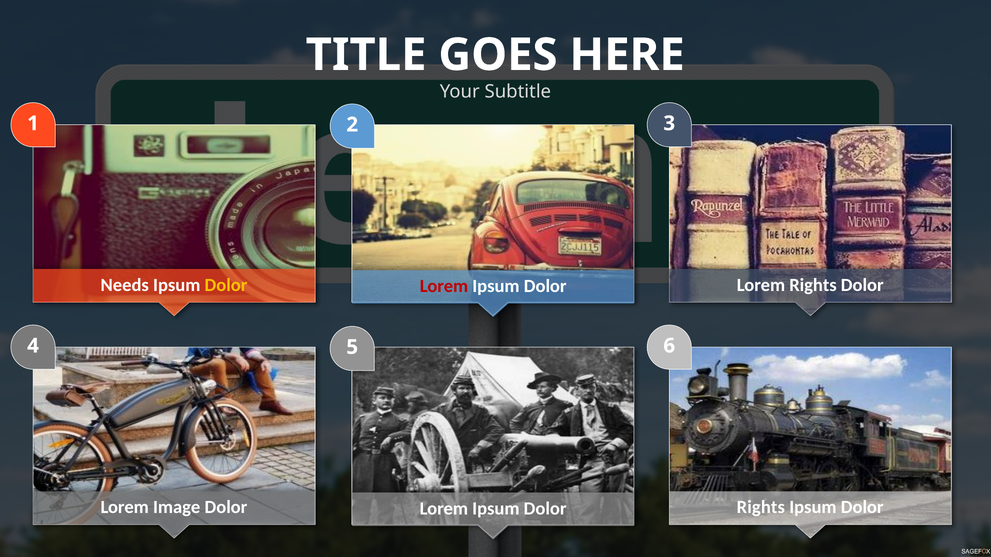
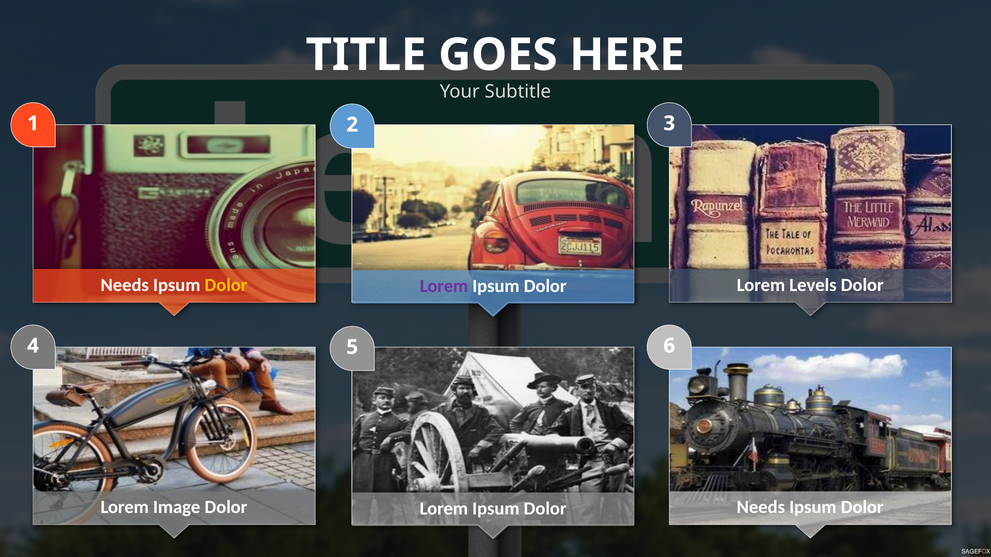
Lorem Rights: Rights -> Levels
Lorem at (444, 286) colour: red -> purple
Rights at (761, 508): Rights -> Needs
